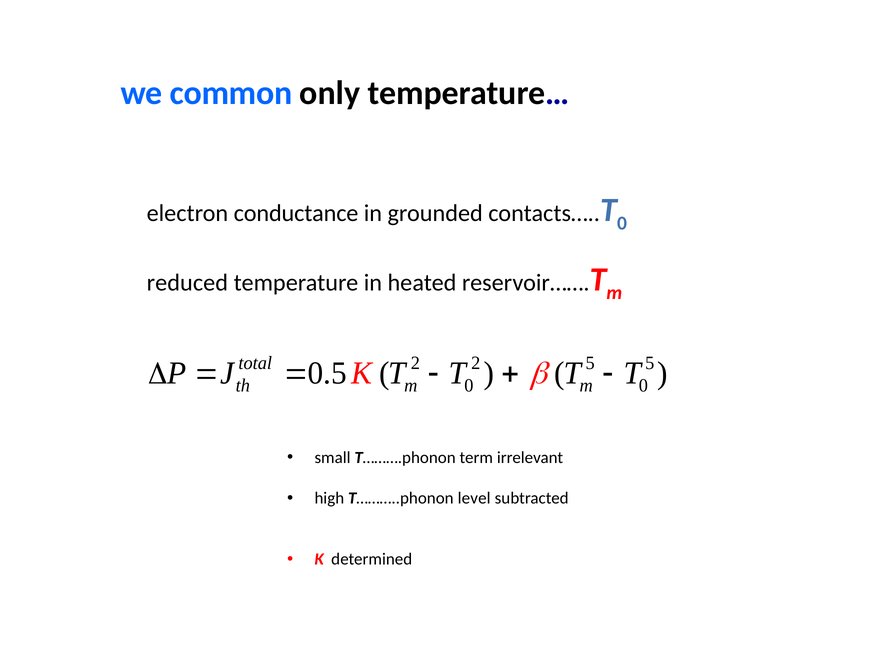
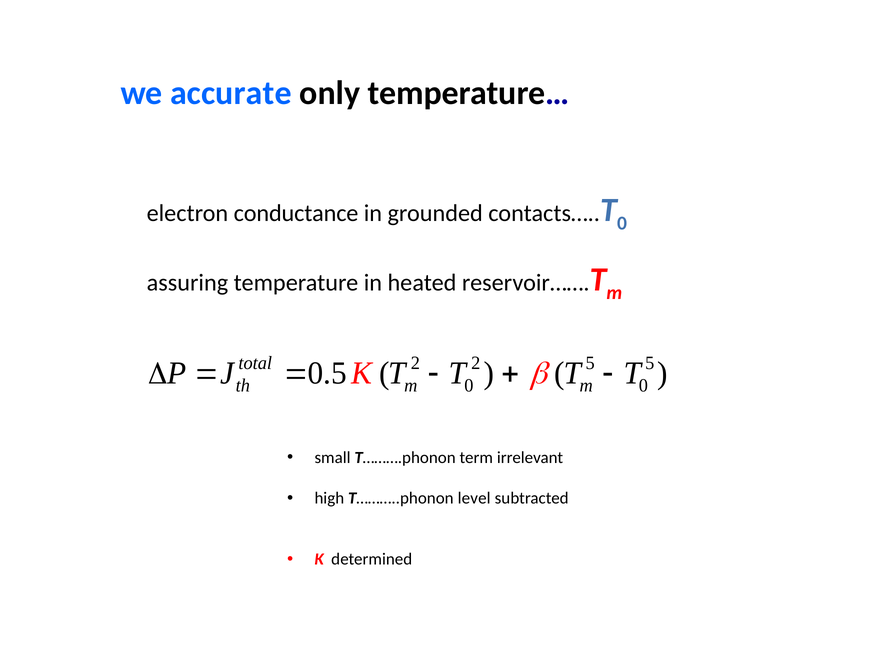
common: common -> accurate
reduced: reduced -> assuring
